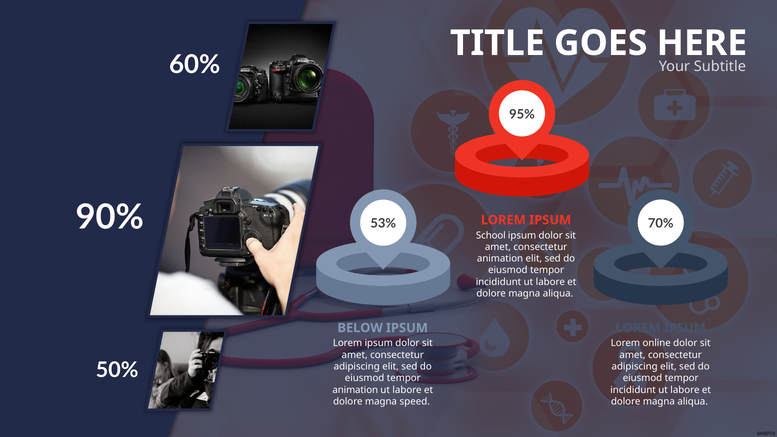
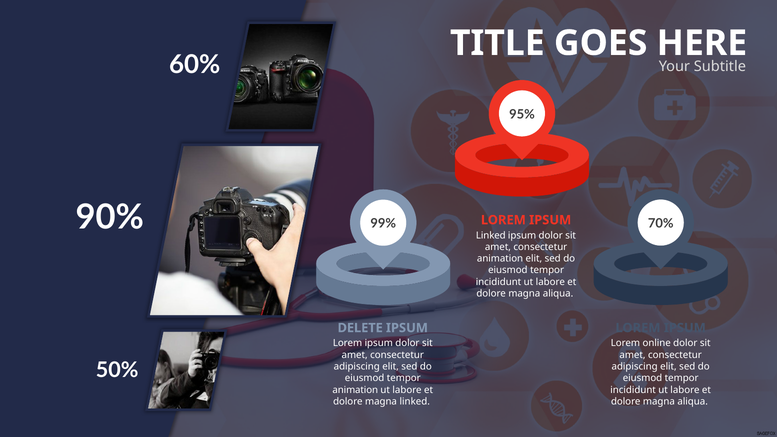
53%: 53% -> 99%
School at (491, 235): School -> Linked
BELOW: BELOW -> DELETE
magna speed: speed -> linked
